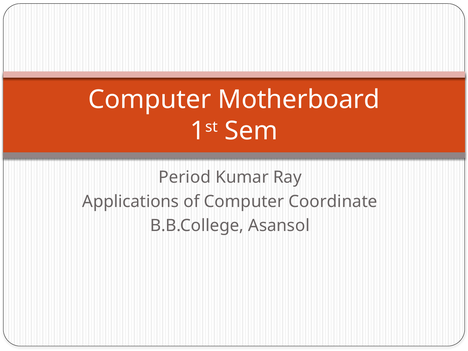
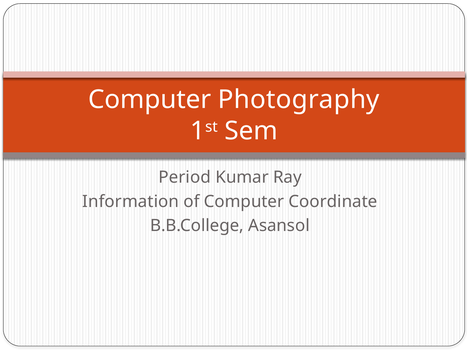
Motherboard: Motherboard -> Photography
Applications: Applications -> Information
